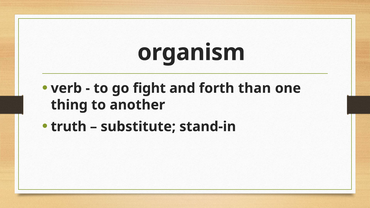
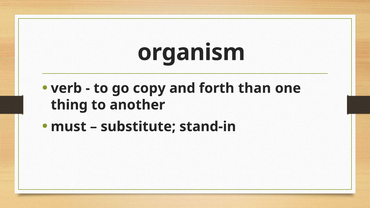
fight: fight -> copy
truth: truth -> must
